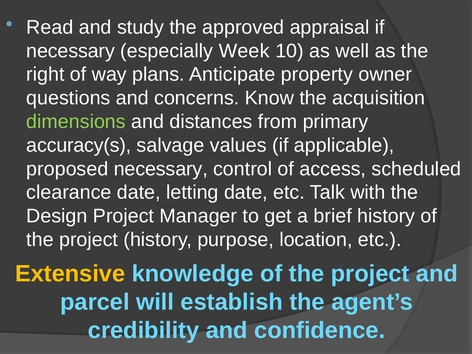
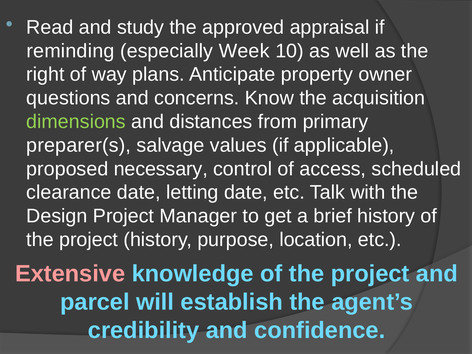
necessary at (71, 51): necessary -> reminding
accuracy(s: accuracy(s -> preparer(s
Extensive colour: yellow -> pink
